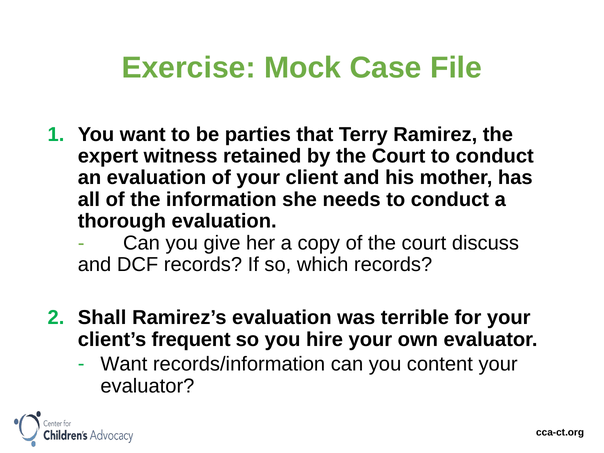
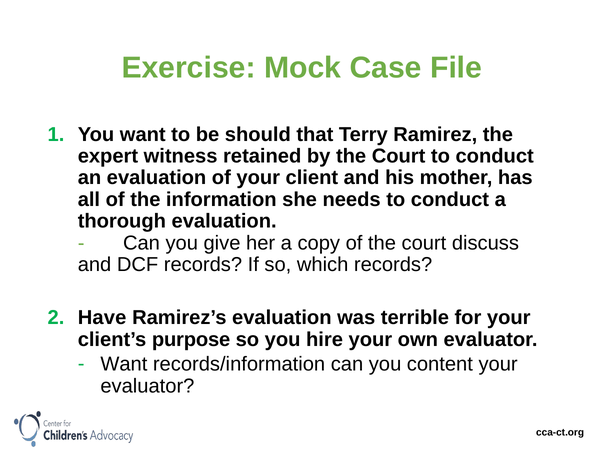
parties: parties -> should
Shall: Shall -> Have
frequent: frequent -> purpose
